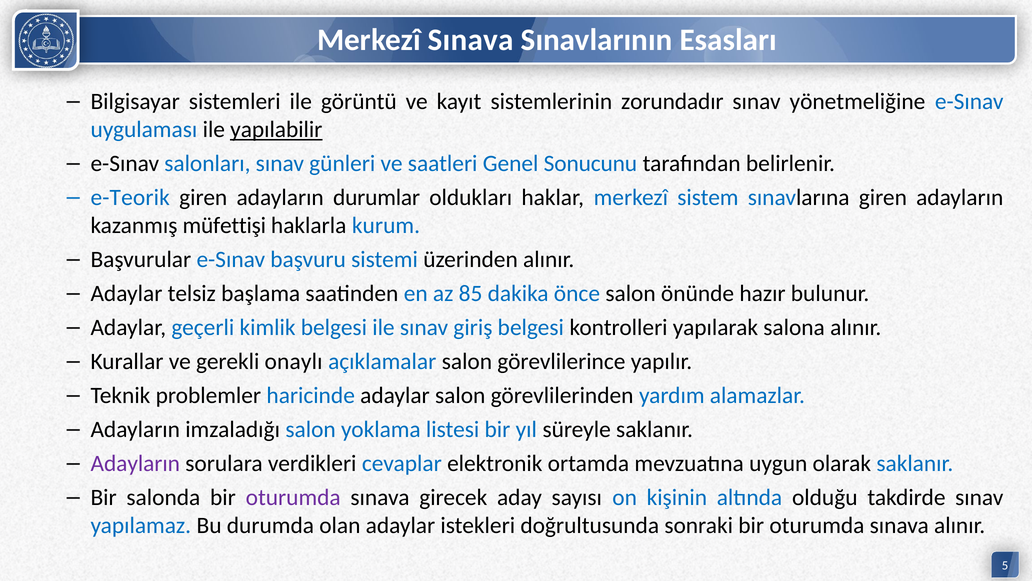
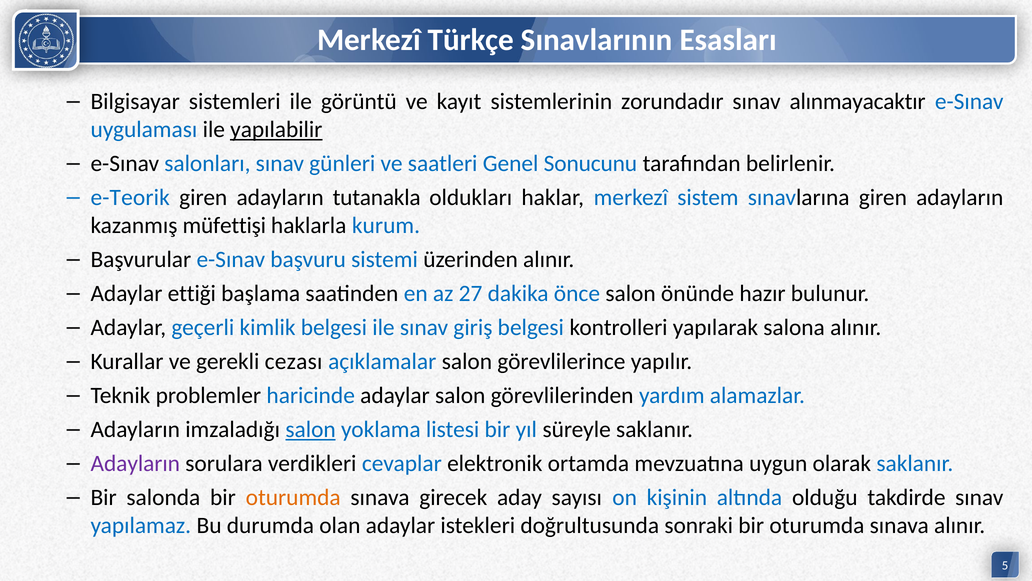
Merkezî Sınava: Sınava -> Türkçe
yönetmeliğine: yönetmeliğine -> alınmayacaktır
durumlar: durumlar -> tutanakla
telsiz: telsiz -> ettiği
85: 85 -> 27
onaylı: onaylı -> cezası
salon at (311, 429) underline: none -> present
oturumda at (293, 497) colour: purple -> orange
